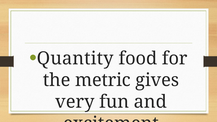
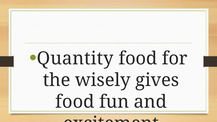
metric: metric -> wisely
very at (75, 102): very -> food
